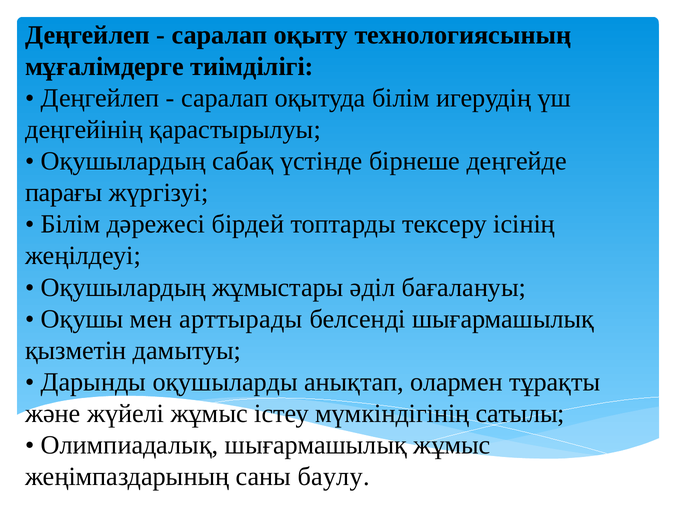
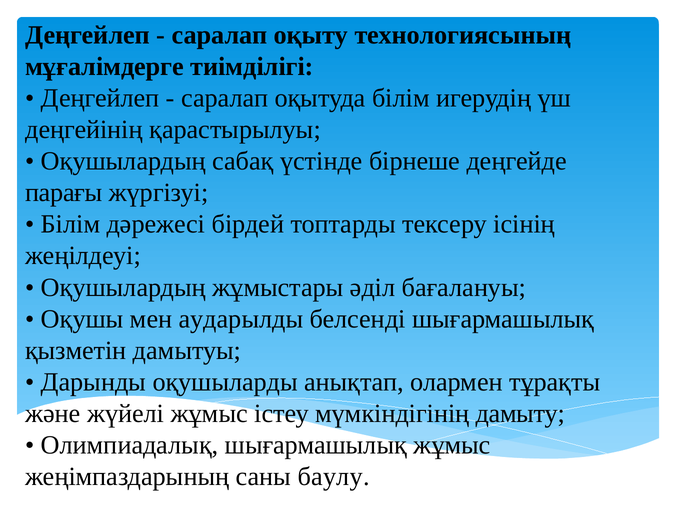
арттырады: арттырады -> аударылды
сатылы: сатылы -> дамыту
